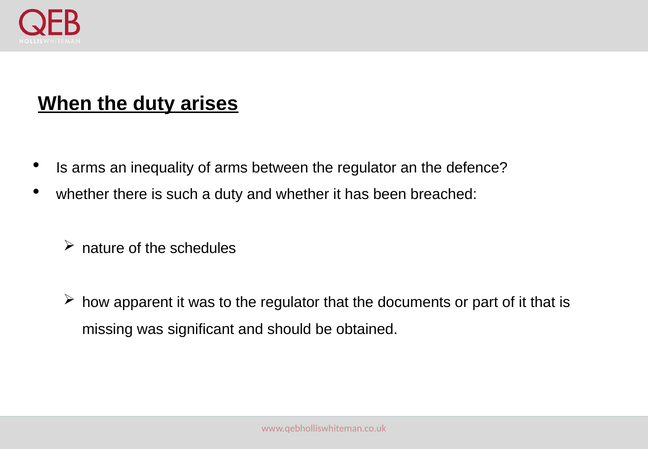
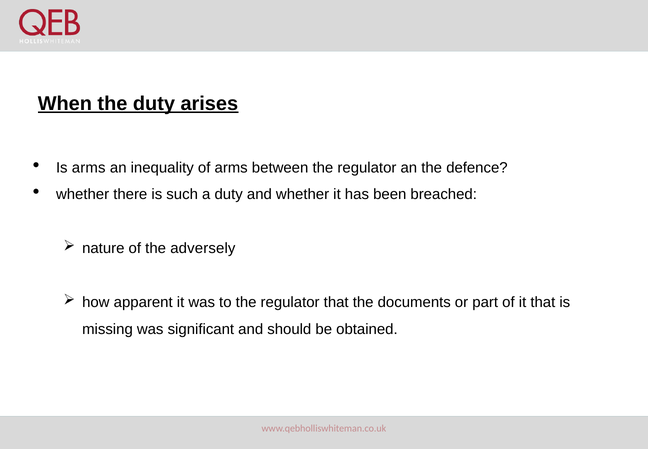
schedules: schedules -> adversely
